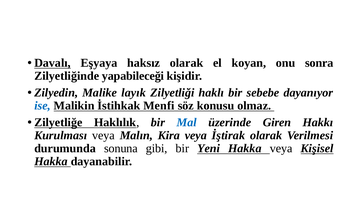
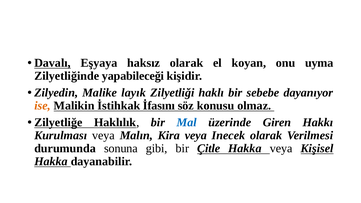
sonra: sonra -> uyma
ise colour: blue -> orange
Menfi: Menfi -> İfasını
İştirak: İştirak -> Inecek
Yeni: Yeni -> Çitle
